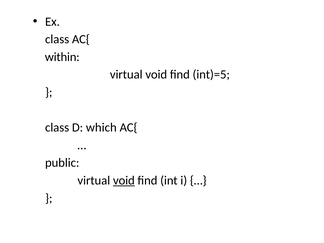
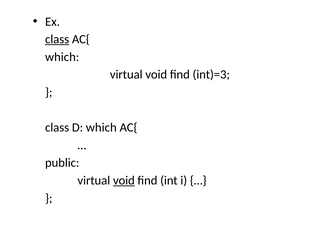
class at (57, 39) underline: none -> present
within at (62, 57): within -> which
int)=5: int)=5 -> int)=3
